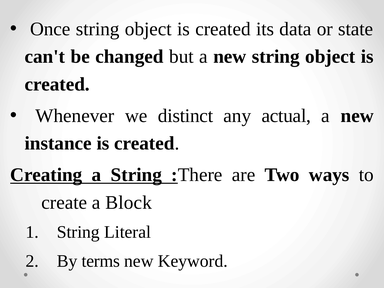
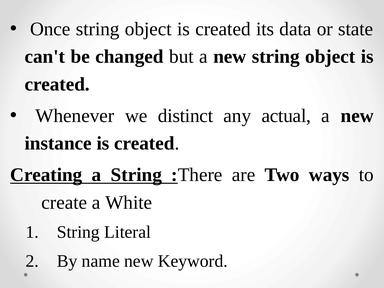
Block: Block -> White
terms: terms -> name
